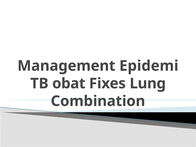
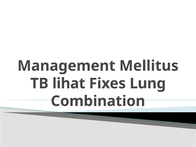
Epidemi: Epidemi -> Mellitus
obat: obat -> lihat
